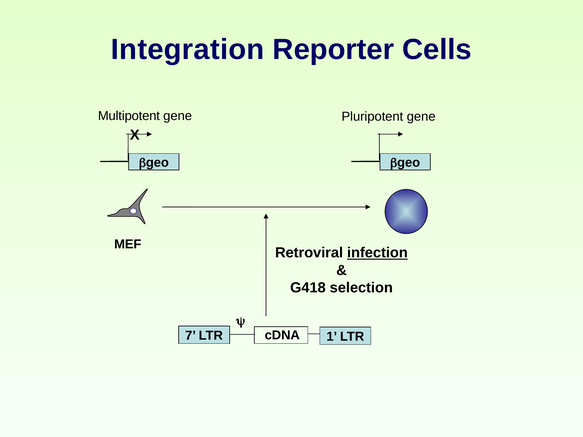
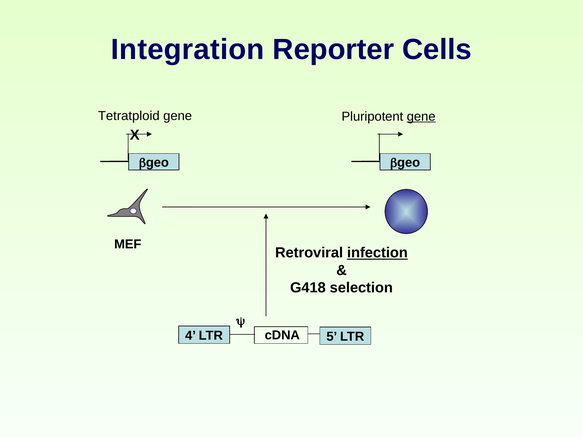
Multipotent: Multipotent -> Tetratploid
gene at (421, 117) underline: none -> present
7: 7 -> 4
1: 1 -> 5
